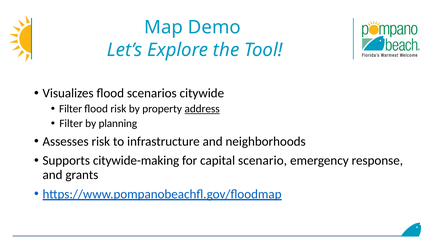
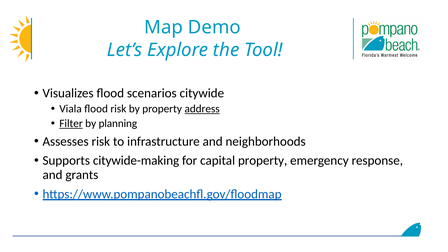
Filter at (71, 109): Filter -> Viala
Filter at (71, 124) underline: none -> present
capital scenario: scenario -> property
